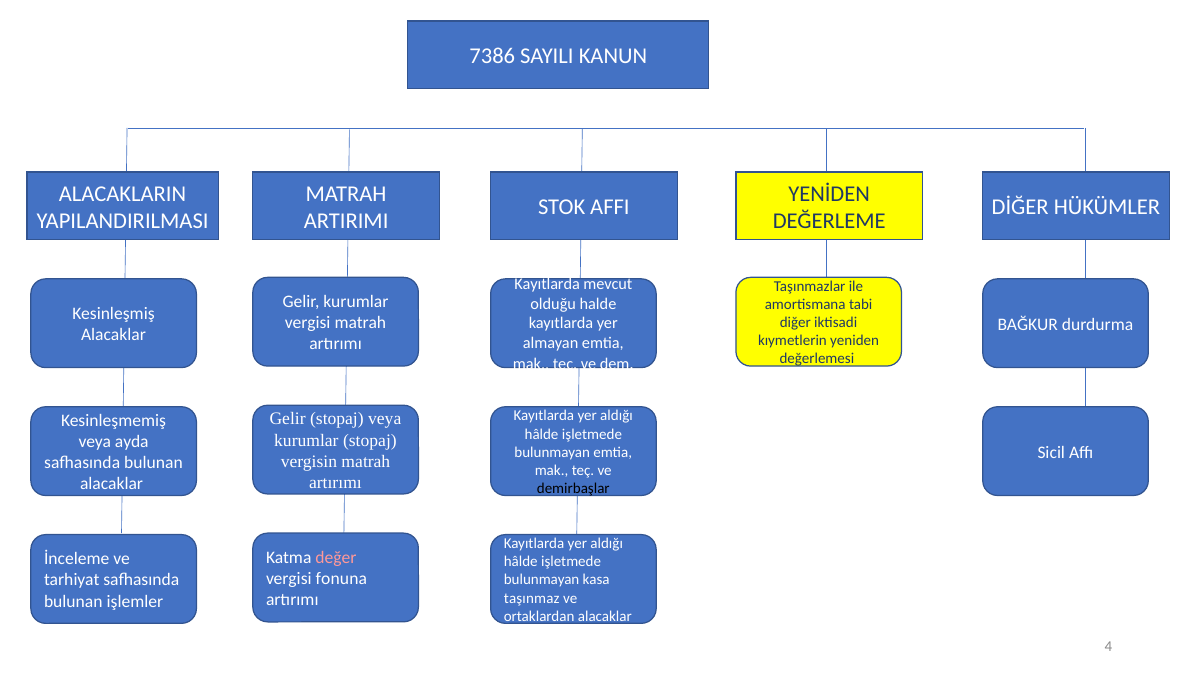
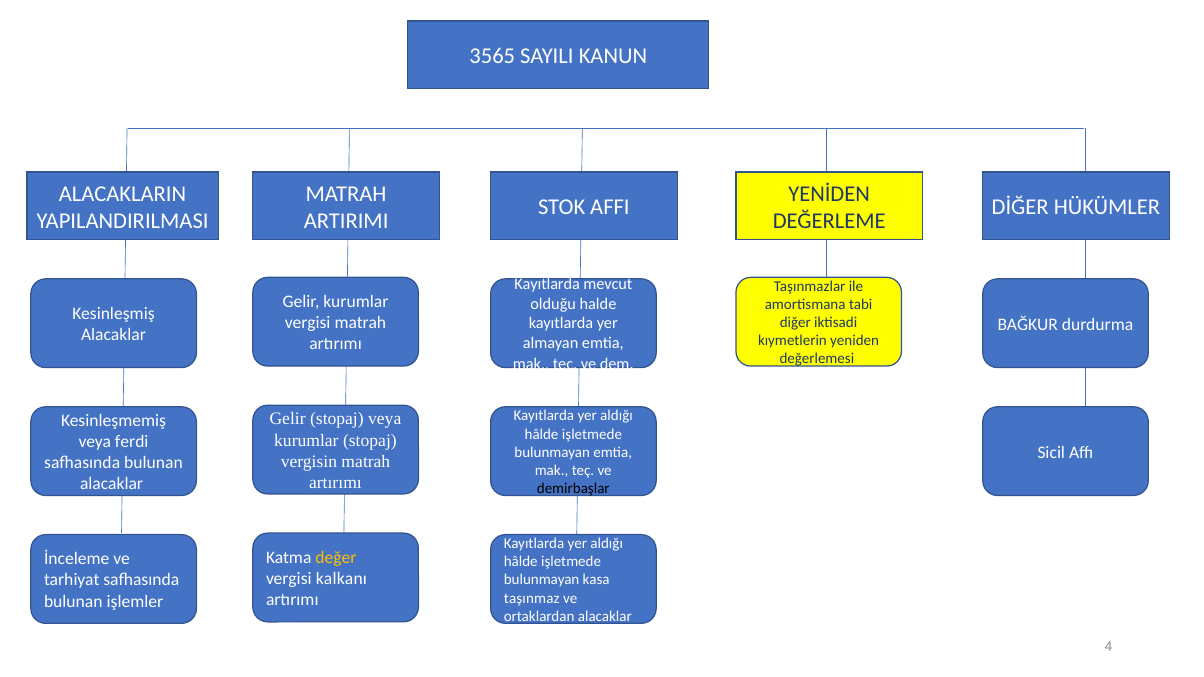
7386: 7386 -> 3565
ayda: ayda -> ferdi
değer colour: pink -> yellow
fonuna: fonuna -> kalkanı
